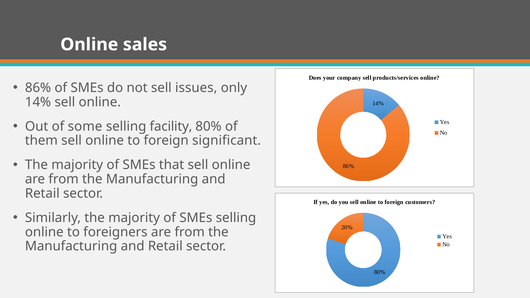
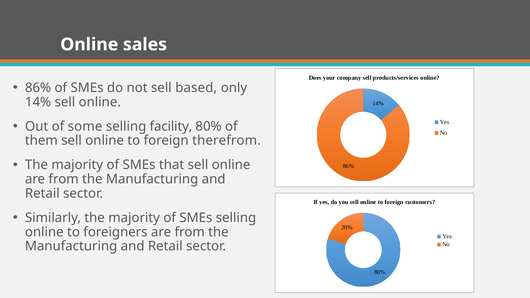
issues: issues -> based
significant: significant -> therefrom
